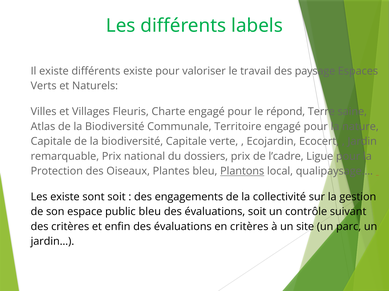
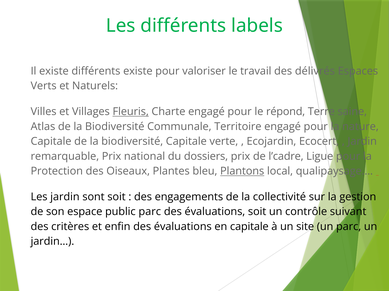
paysage: paysage -> délivrés
Fleuris underline: none -> present
Les existe: existe -> jardin
public bleu: bleu -> parc
en critères: critères -> capitale
